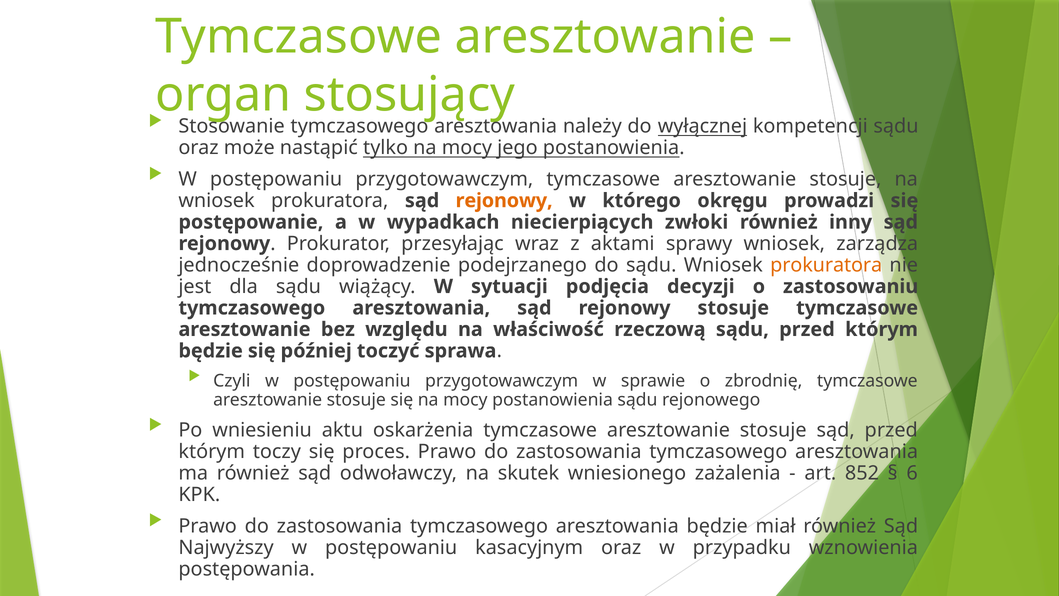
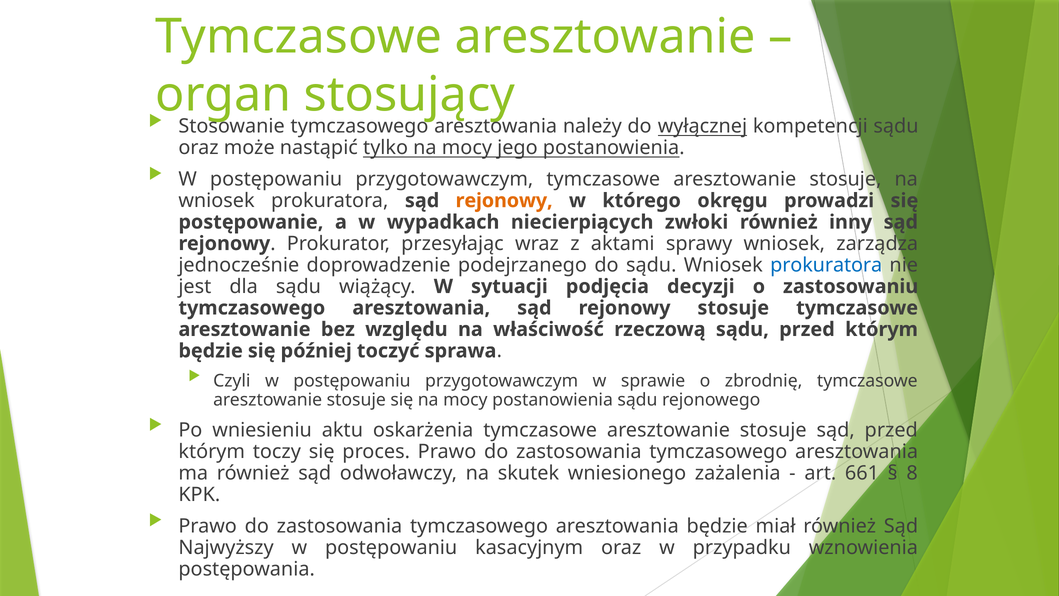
prokuratora at (826, 265) colour: orange -> blue
852: 852 -> 661
6: 6 -> 8
